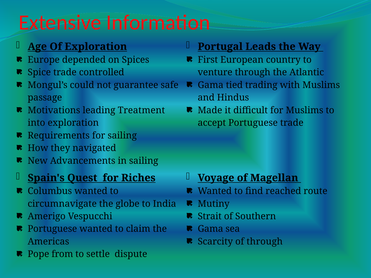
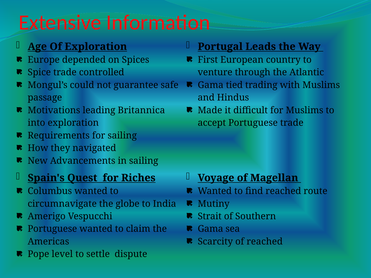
Treatment: Treatment -> Britannica
of through: through -> reached
from: from -> level
